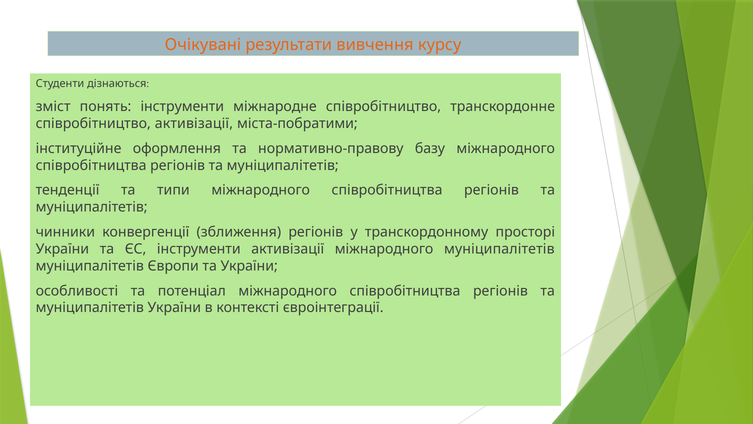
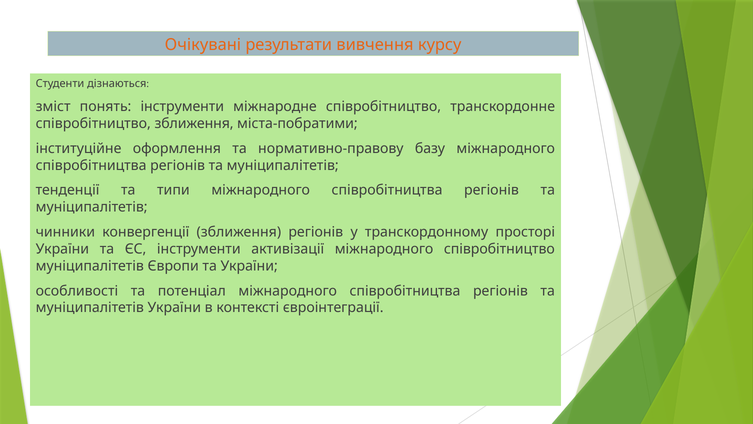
співробітництво активізації: активізації -> зближення
міжнародного муніципалітетів: муніципалітетів -> співробітництво
